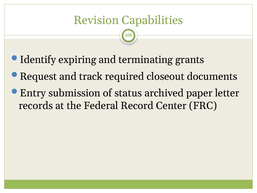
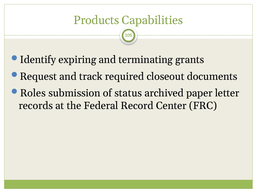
Revision: Revision -> Products
Entry: Entry -> Roles
